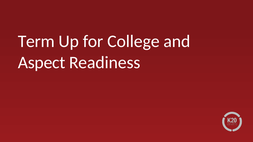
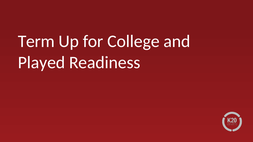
Aspect: Aspect -> Played
